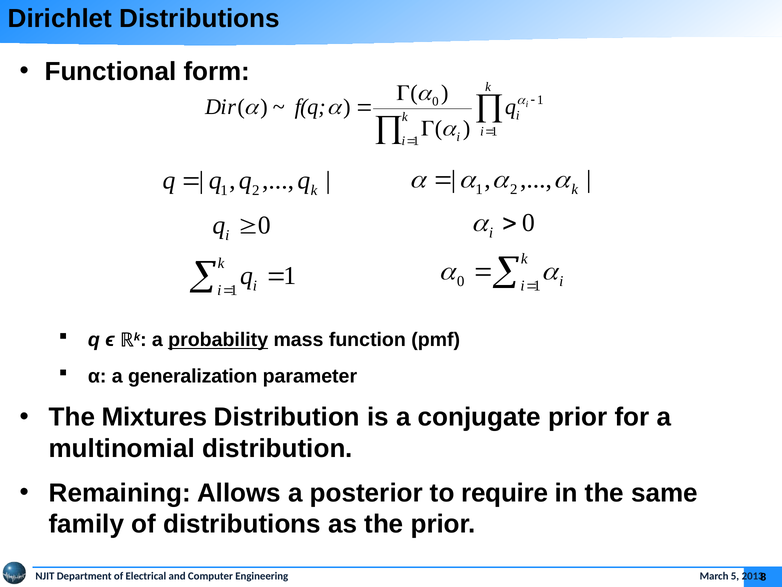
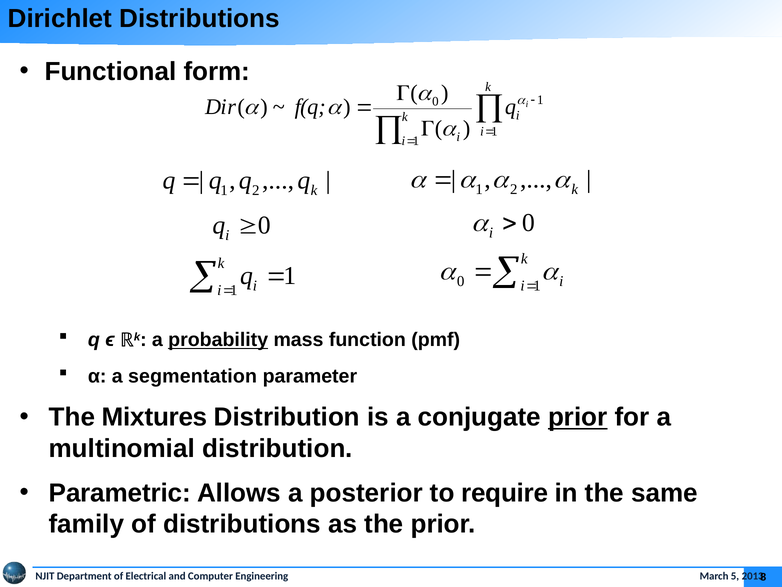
generalization: generalization -> segmentation
prior at (578, 417) underline: none -> present
Remaining: Remaining -> Parametric
